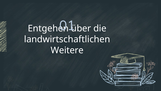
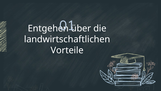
Weitere: Weitere -> Vorteile
